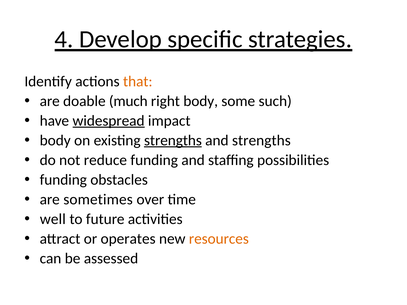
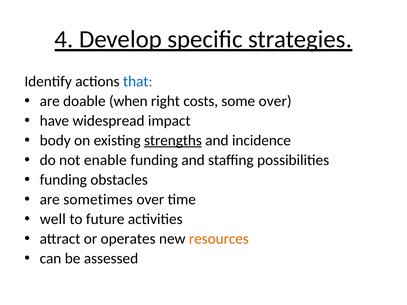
that colour: orange -> blue
much: much -> when
right body: body -> costs
some such: such -> over
widespread underline: present -> none
and strengths: strengths -> incidence
reduce: reduce -> enable
